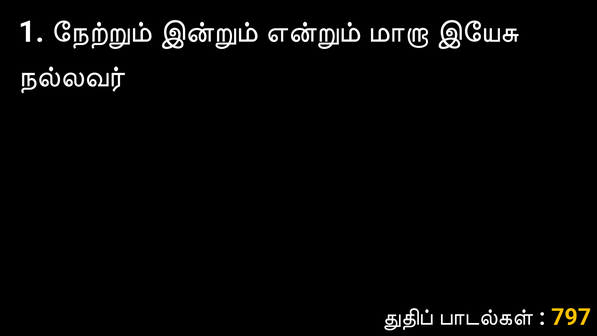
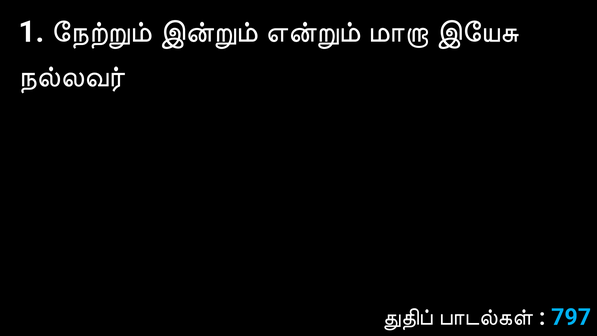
797 colour: yellow -> light blue
